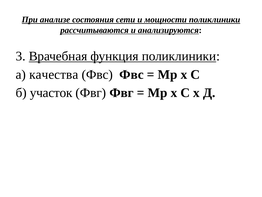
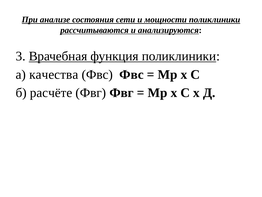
участок: участок -> расчёте
